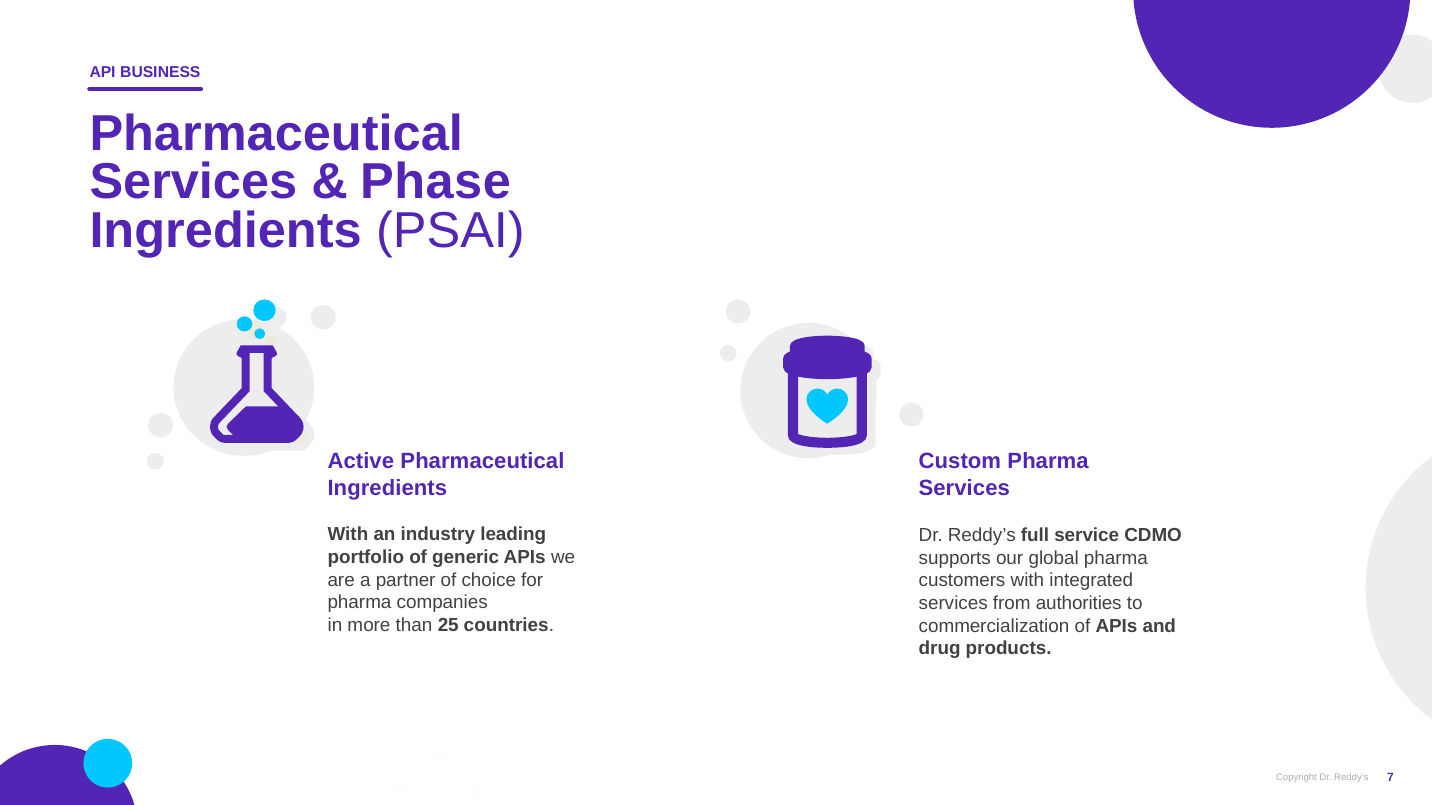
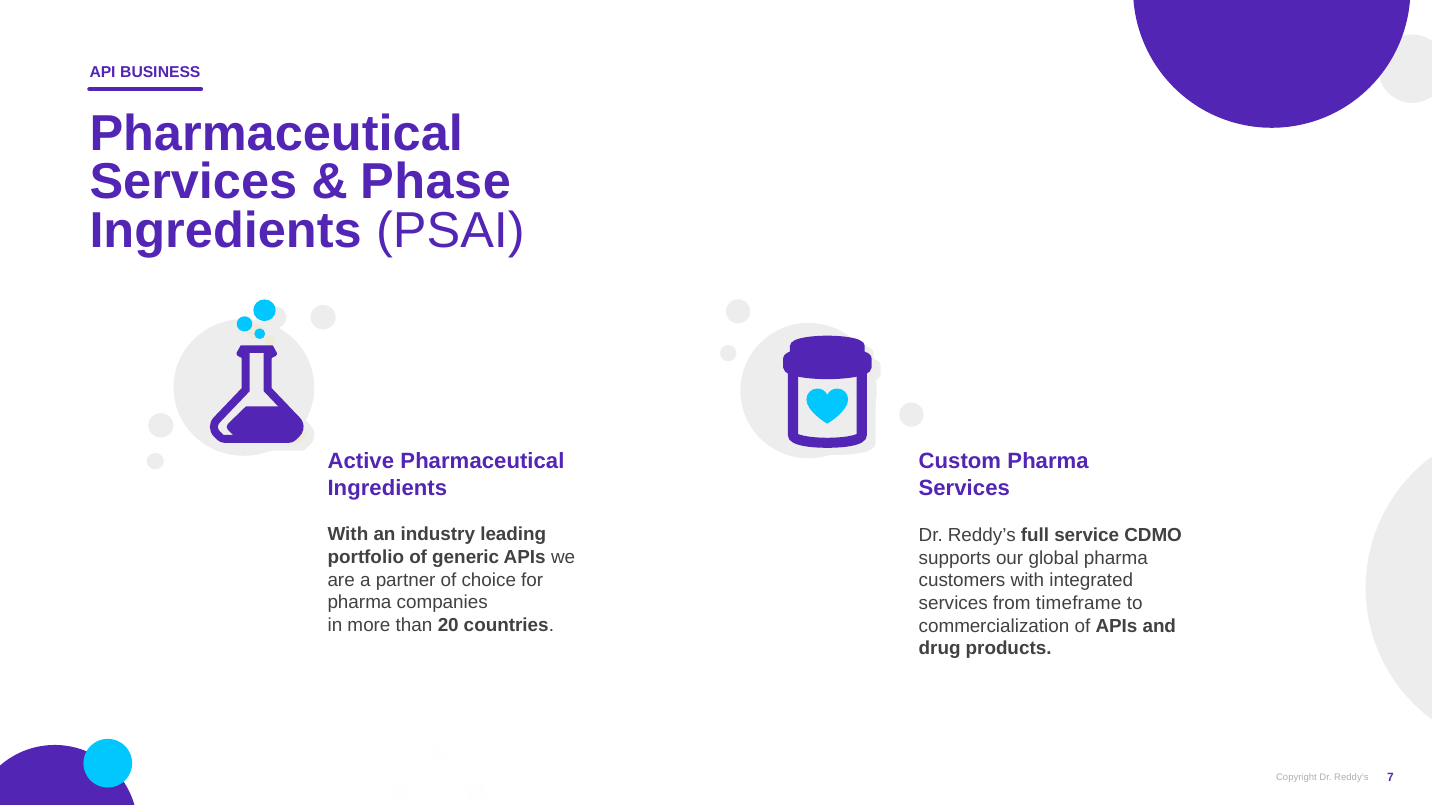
authorities: authorities -> timeframe
25: 25 -> 20
